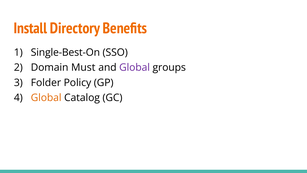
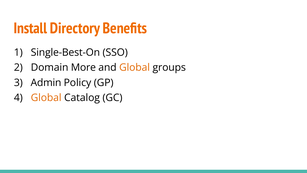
Must: Must -> More
Global at (135, 67) colour: purple -> orange
Folder: Folder -> Admin
